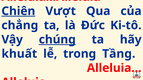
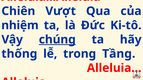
Chiên underline: present -> none
chẳng: chẳng -> nhiệm
khuất: khuất -> thống
